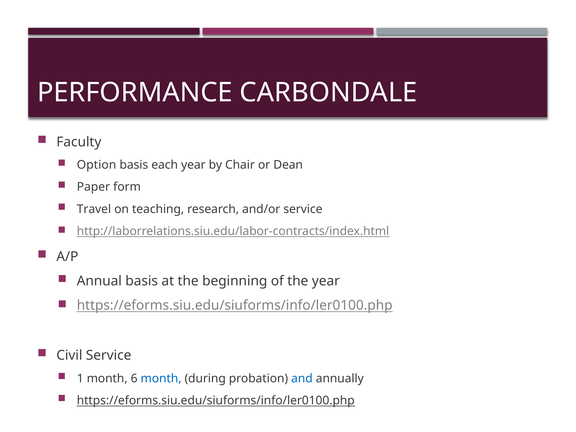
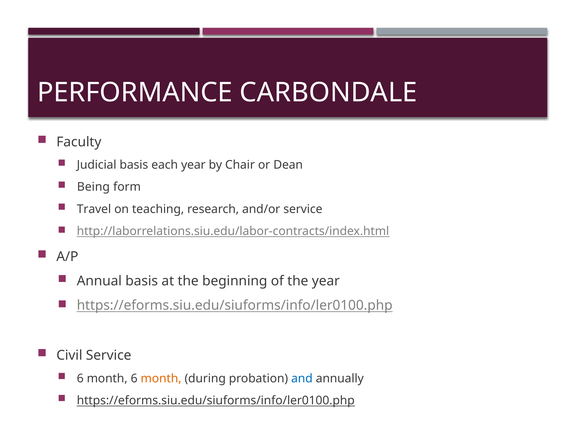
Option: Option -> Judicial
Paper: Paper -> Being
1 at (80, 378): 1 -> 6
month at (161, 378) colour: blue -> orange
